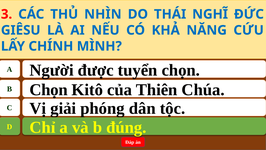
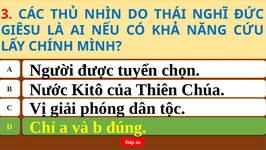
B Chọn: Chọn -> Nước
